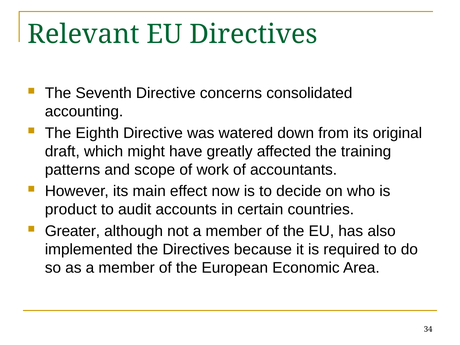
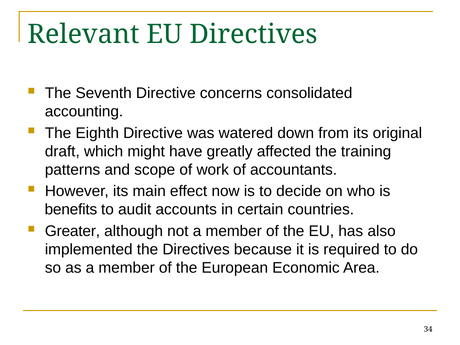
product: product -> benefits
